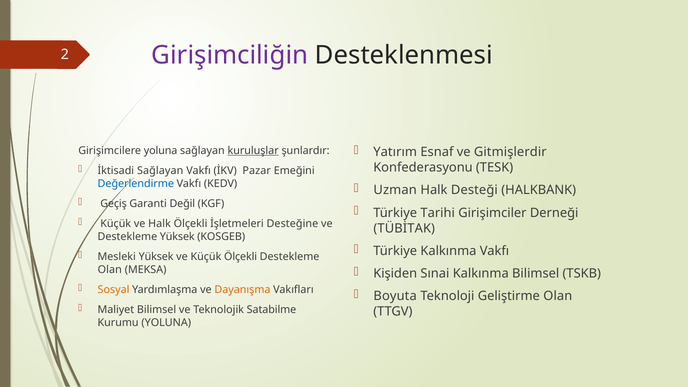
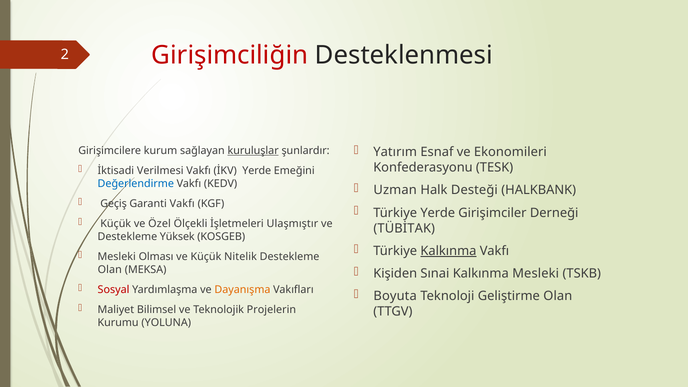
Girişimciliğin colour: purple -> red
Gitmişlerdir: Gitmişlerdir -> Ekonomileri
Girişimcilere yoluna: yoluna -> kurum
İktisadi Sağlayan: Sağlayan -> Verilmesi
İKV Pazar: Pazar -> Yerde
Garanti Değil: Değil -> Vakfı
Türkiye Tarihi: Tarihi -> Yerde
ve Halk: Halk -> Özel
Desteğine: Desteğine -> Ulaşmıştır
Kalkınma at (448, 251) underline: none -> present
Mesleki Yüksek: Yüksek -> Olması
Küçük Ölçekli: Ölçekli -> Nitelik
Kalkınma Bilimsel: Bilimsel -> Mesleki
Sosyal colour: orange -> red
Satabilme: Satabilme -> Projelerin
